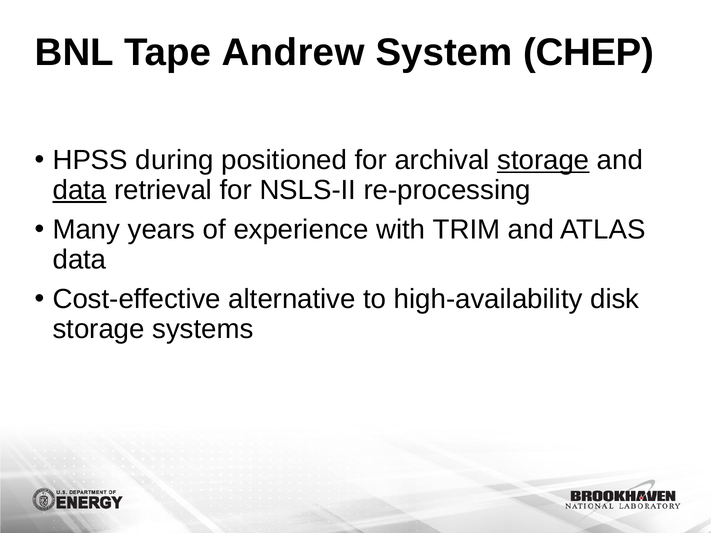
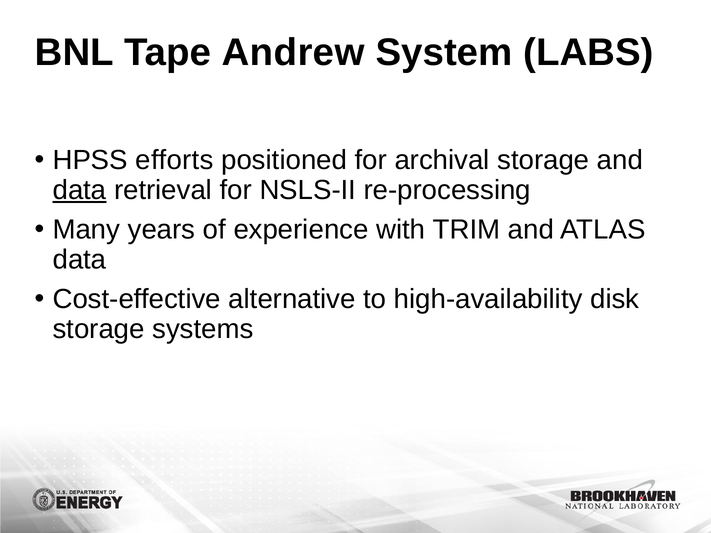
CHEP: CHEP -> LABS
during: during -> efforts
storage at (543, 160) underline: present -> none
